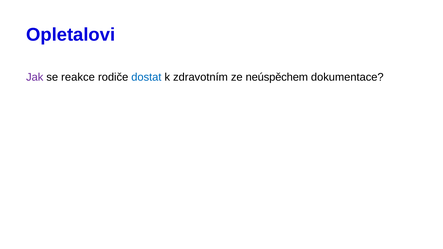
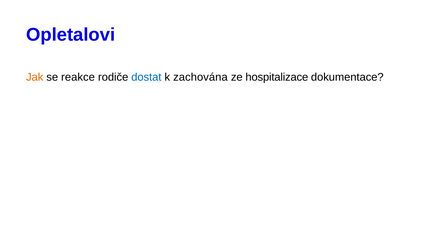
Jak colour: purple -> orange
zdravotním: zdravotním -> zachována
neúspěchem: neúspěchem -> hospitalizace
